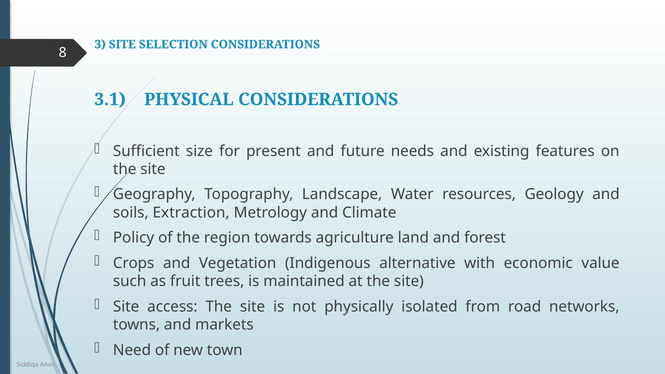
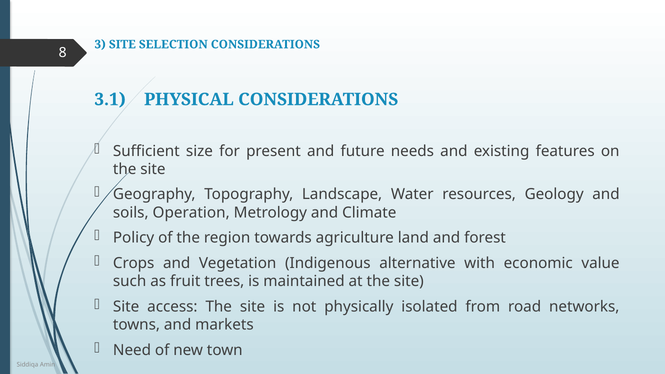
Extraction: Extraction -> Operation
